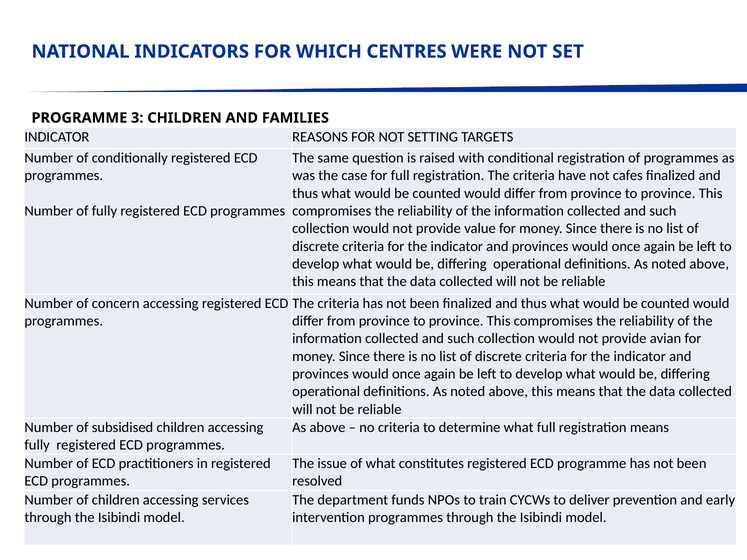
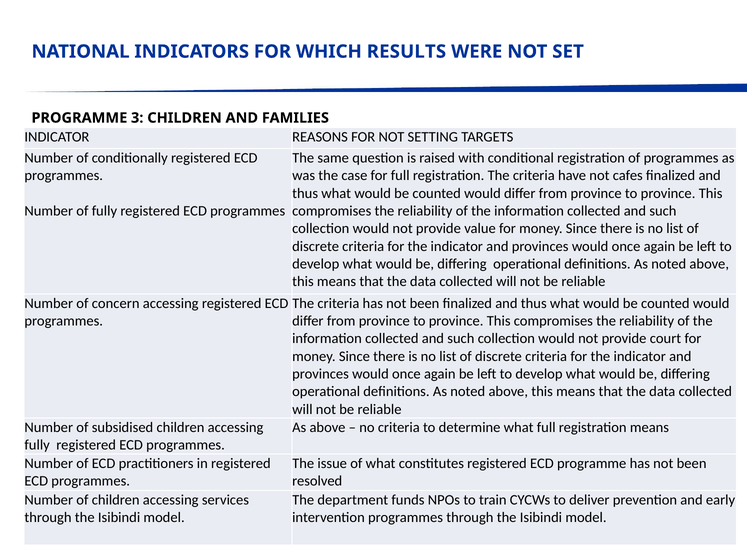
CENTRES: CENTRES -> RESULTS
avian: avian -> court
